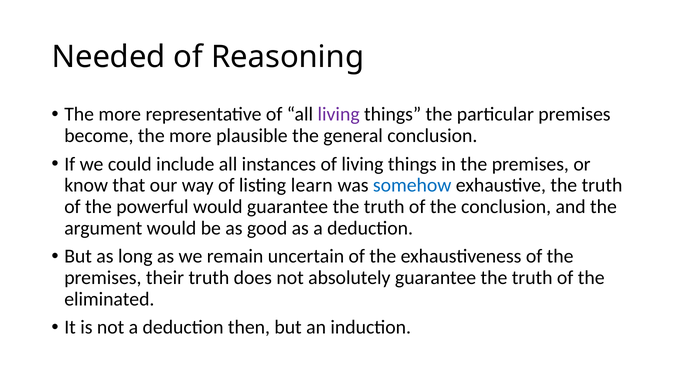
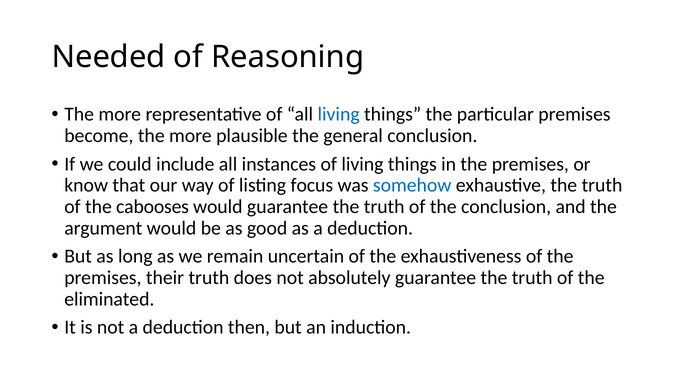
living at (339, 114) colour: purple -> blue
learn: learn -> focus
powerful: powerful -> cabooses
